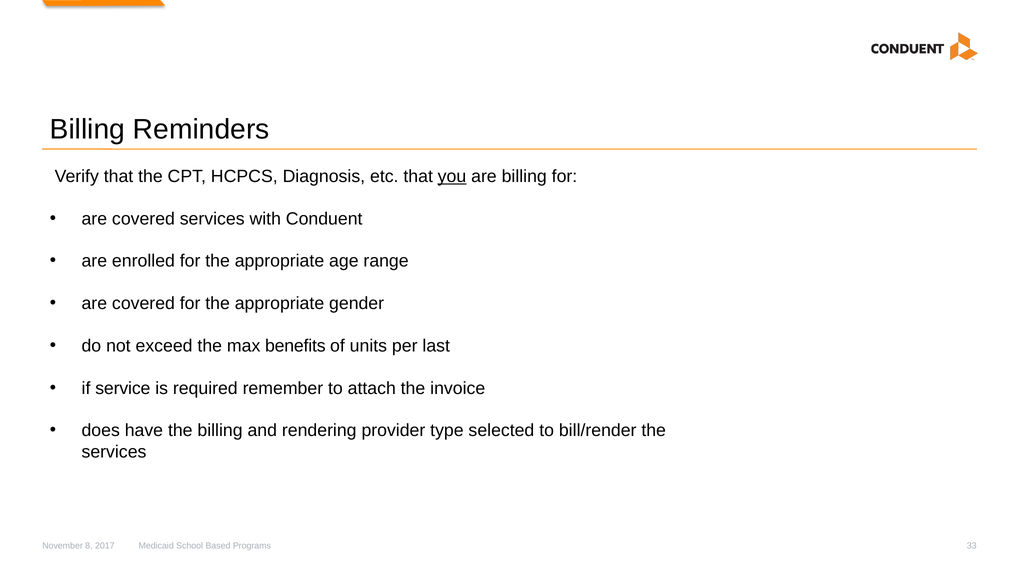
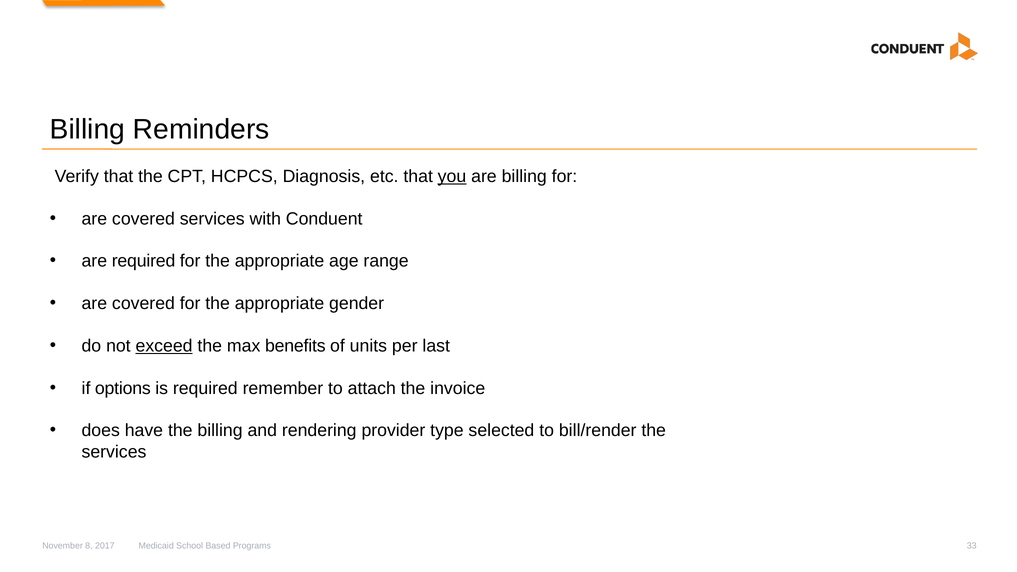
are enrolled: enrolled -> required
exceed underline: none -> present
service: service -> options
